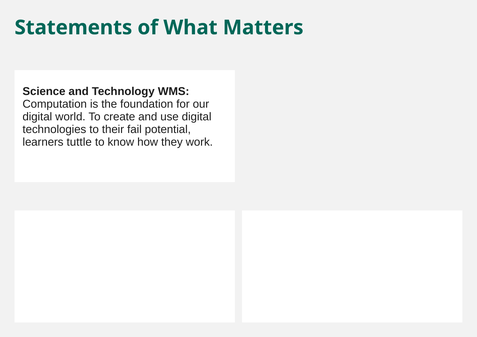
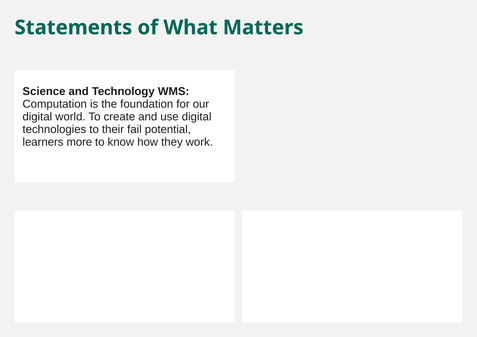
tuttle: tuttle -> more
